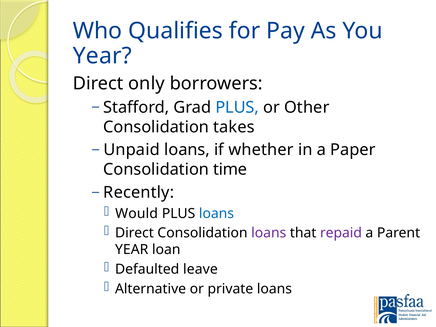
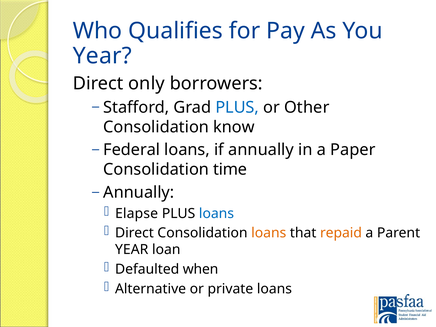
takes: takes -> know
Unpaid: Unpaid -> Federal
if whether: whether -> annually
Recently at (139, 193): Recently -> Annually
Would: Would -> Elapse
loans at (269, 233) colour: purple -> orange
repaid colour: purple -> orange
leave: leave -> when
